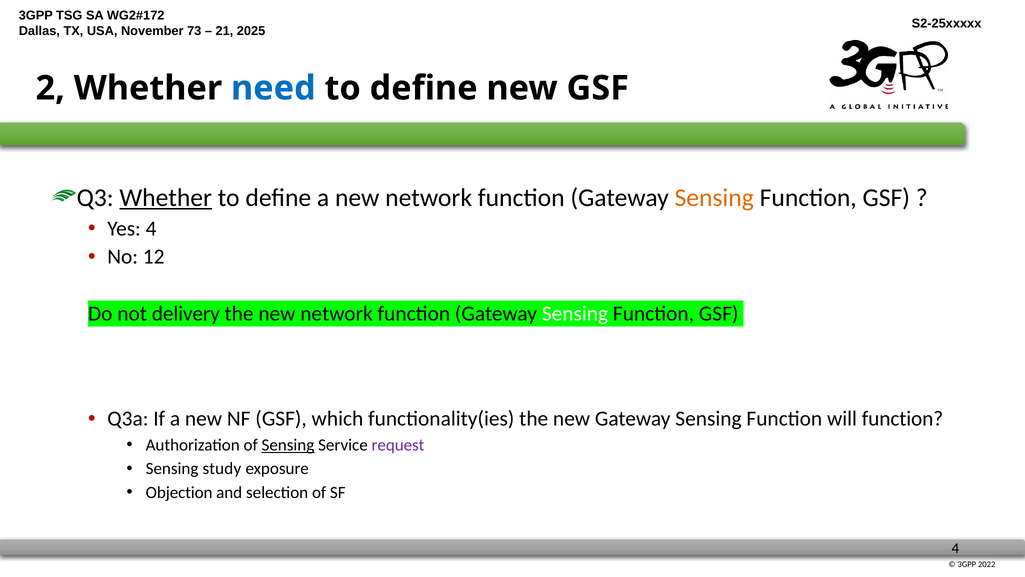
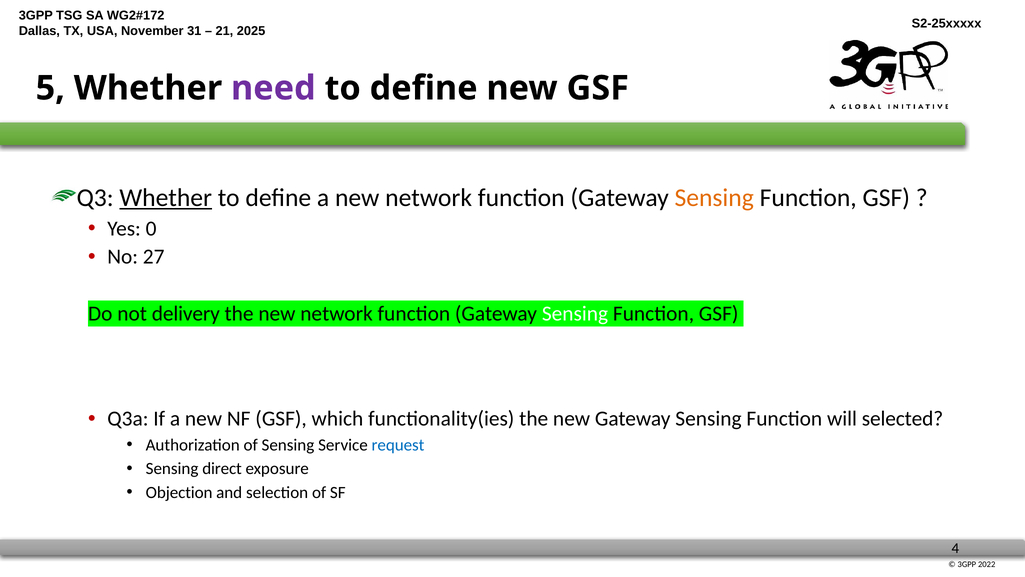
73: 73 -> 31
2: 2 -> 5
need colour: blue -> purple
Yes 4: 4 -> 0
12: 12 -> 27
will function: function -> selected
Sensing at (288, 445) underline: present -> none
request colour: purple -> blue
study: study -> direct
